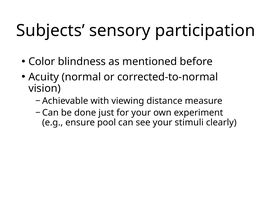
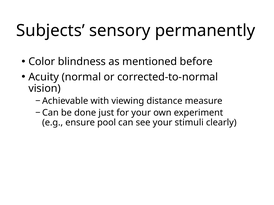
participation: participation -> permanently
